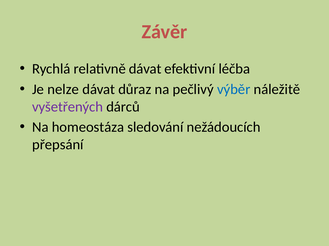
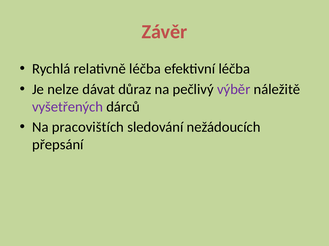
relativně dávat: dávat -> léčba
výběr colour: blue -> purple
homeostáza: homeostáza -> pracovištích
